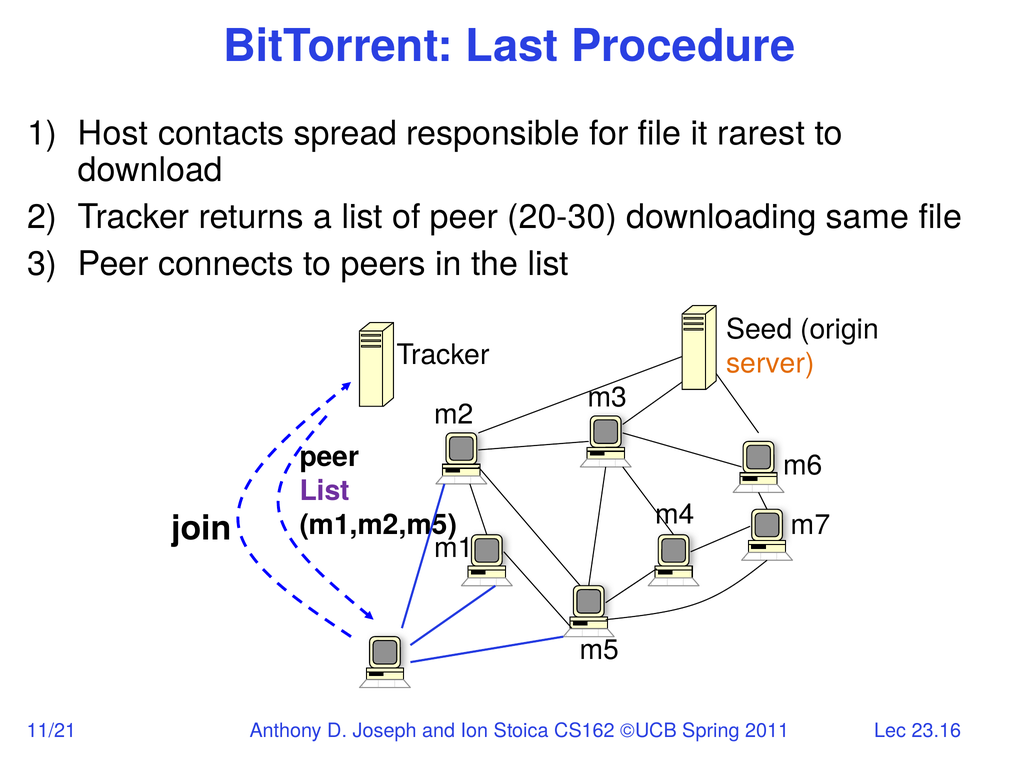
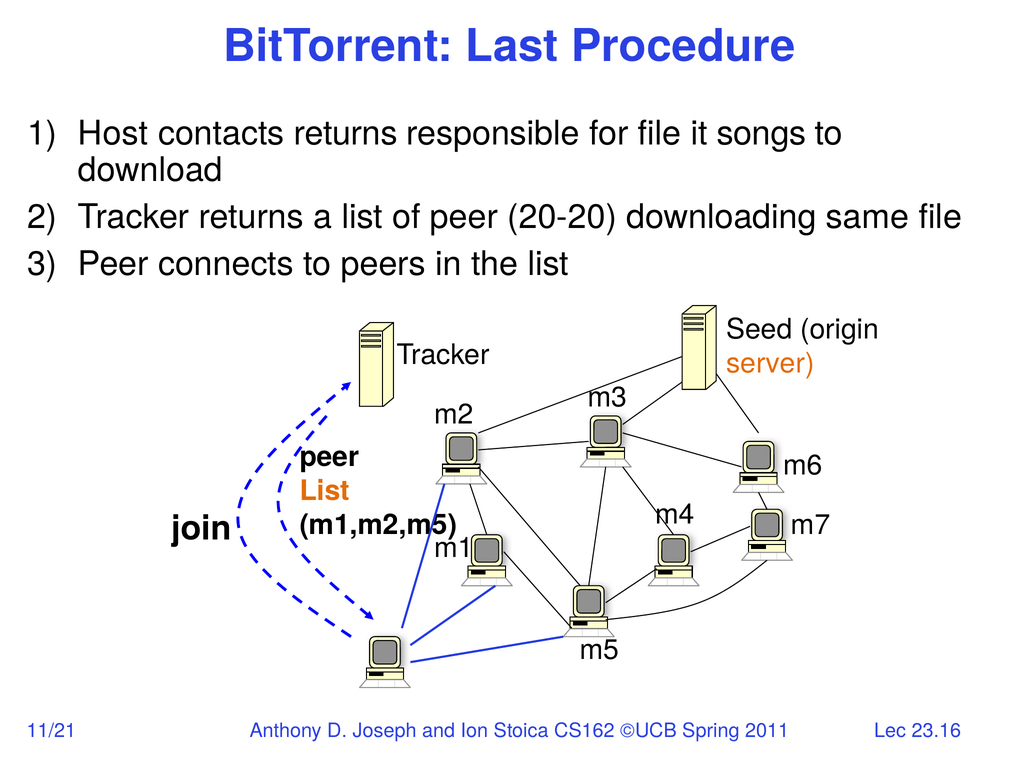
contacts spread: spread -> returns
rarest: rarest -> songs
20-30: 20-30 -> 20-20
List at (325, 491) colour: purple -> orange
